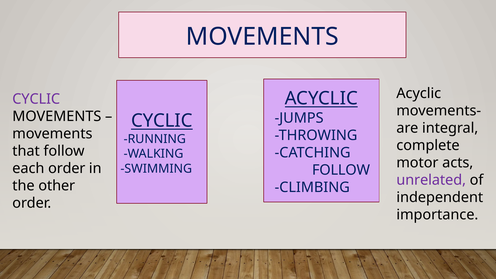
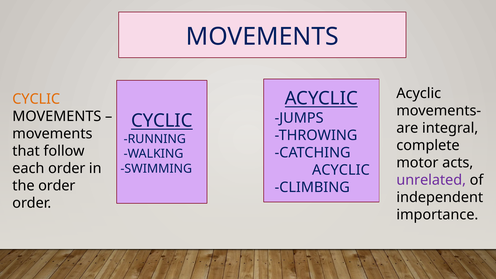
CYCLIC at (36, 99) colour: purple -> orange
FOLLOW at (341, 170): FOLLOW -> ACYCLIC
the other: other -> order
